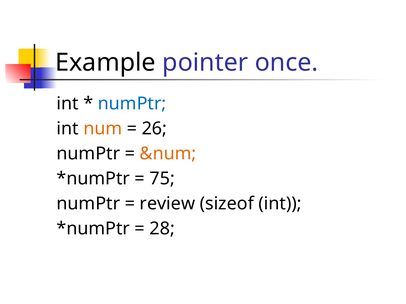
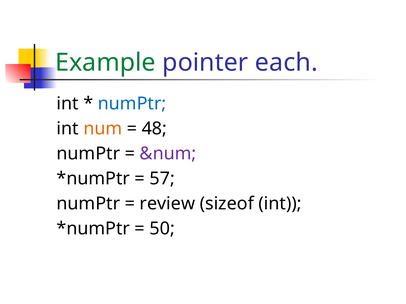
Example colour: black -> green
once: once -> each
26: 26 -> 48
&num colour: orange -> purple
75: 75 -> 57
28: 28 -> 50
